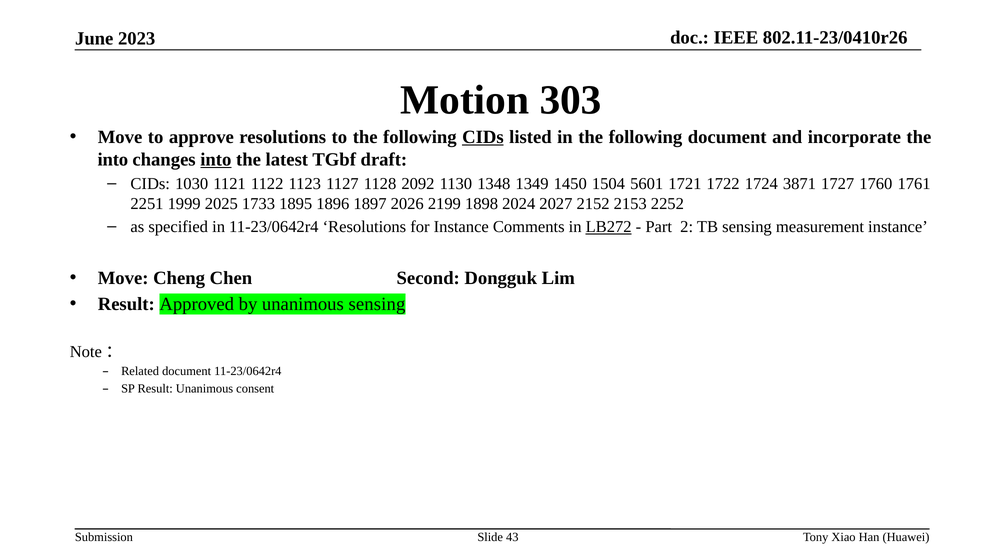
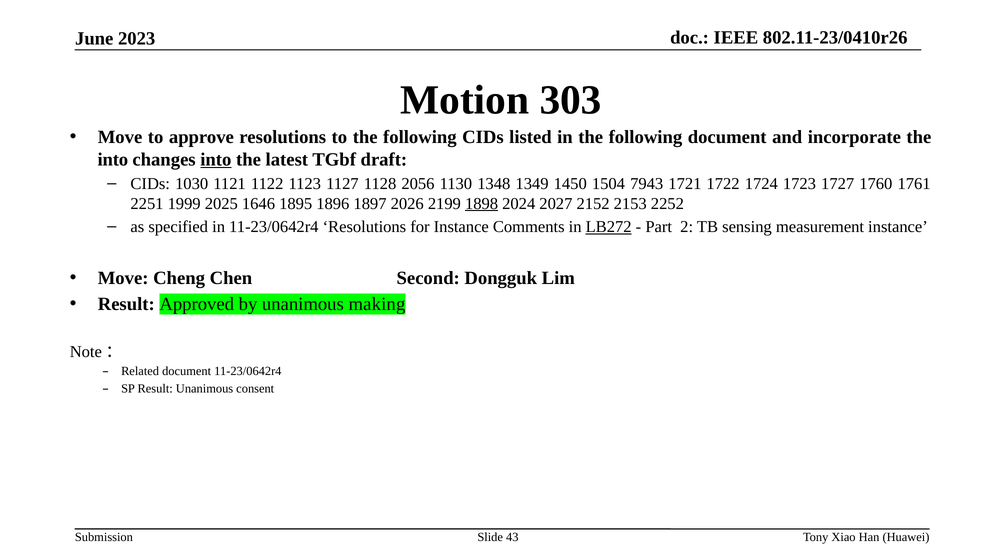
CIDs at (483, 137) underline: present -> none
2092: 2092 -> 2056
5601: 5601 -> 7943
3871: 3871 -> 1723
1733: 1733 -> 1646
1898 underline: none -> present
unanimous sensing: sensing -> making
